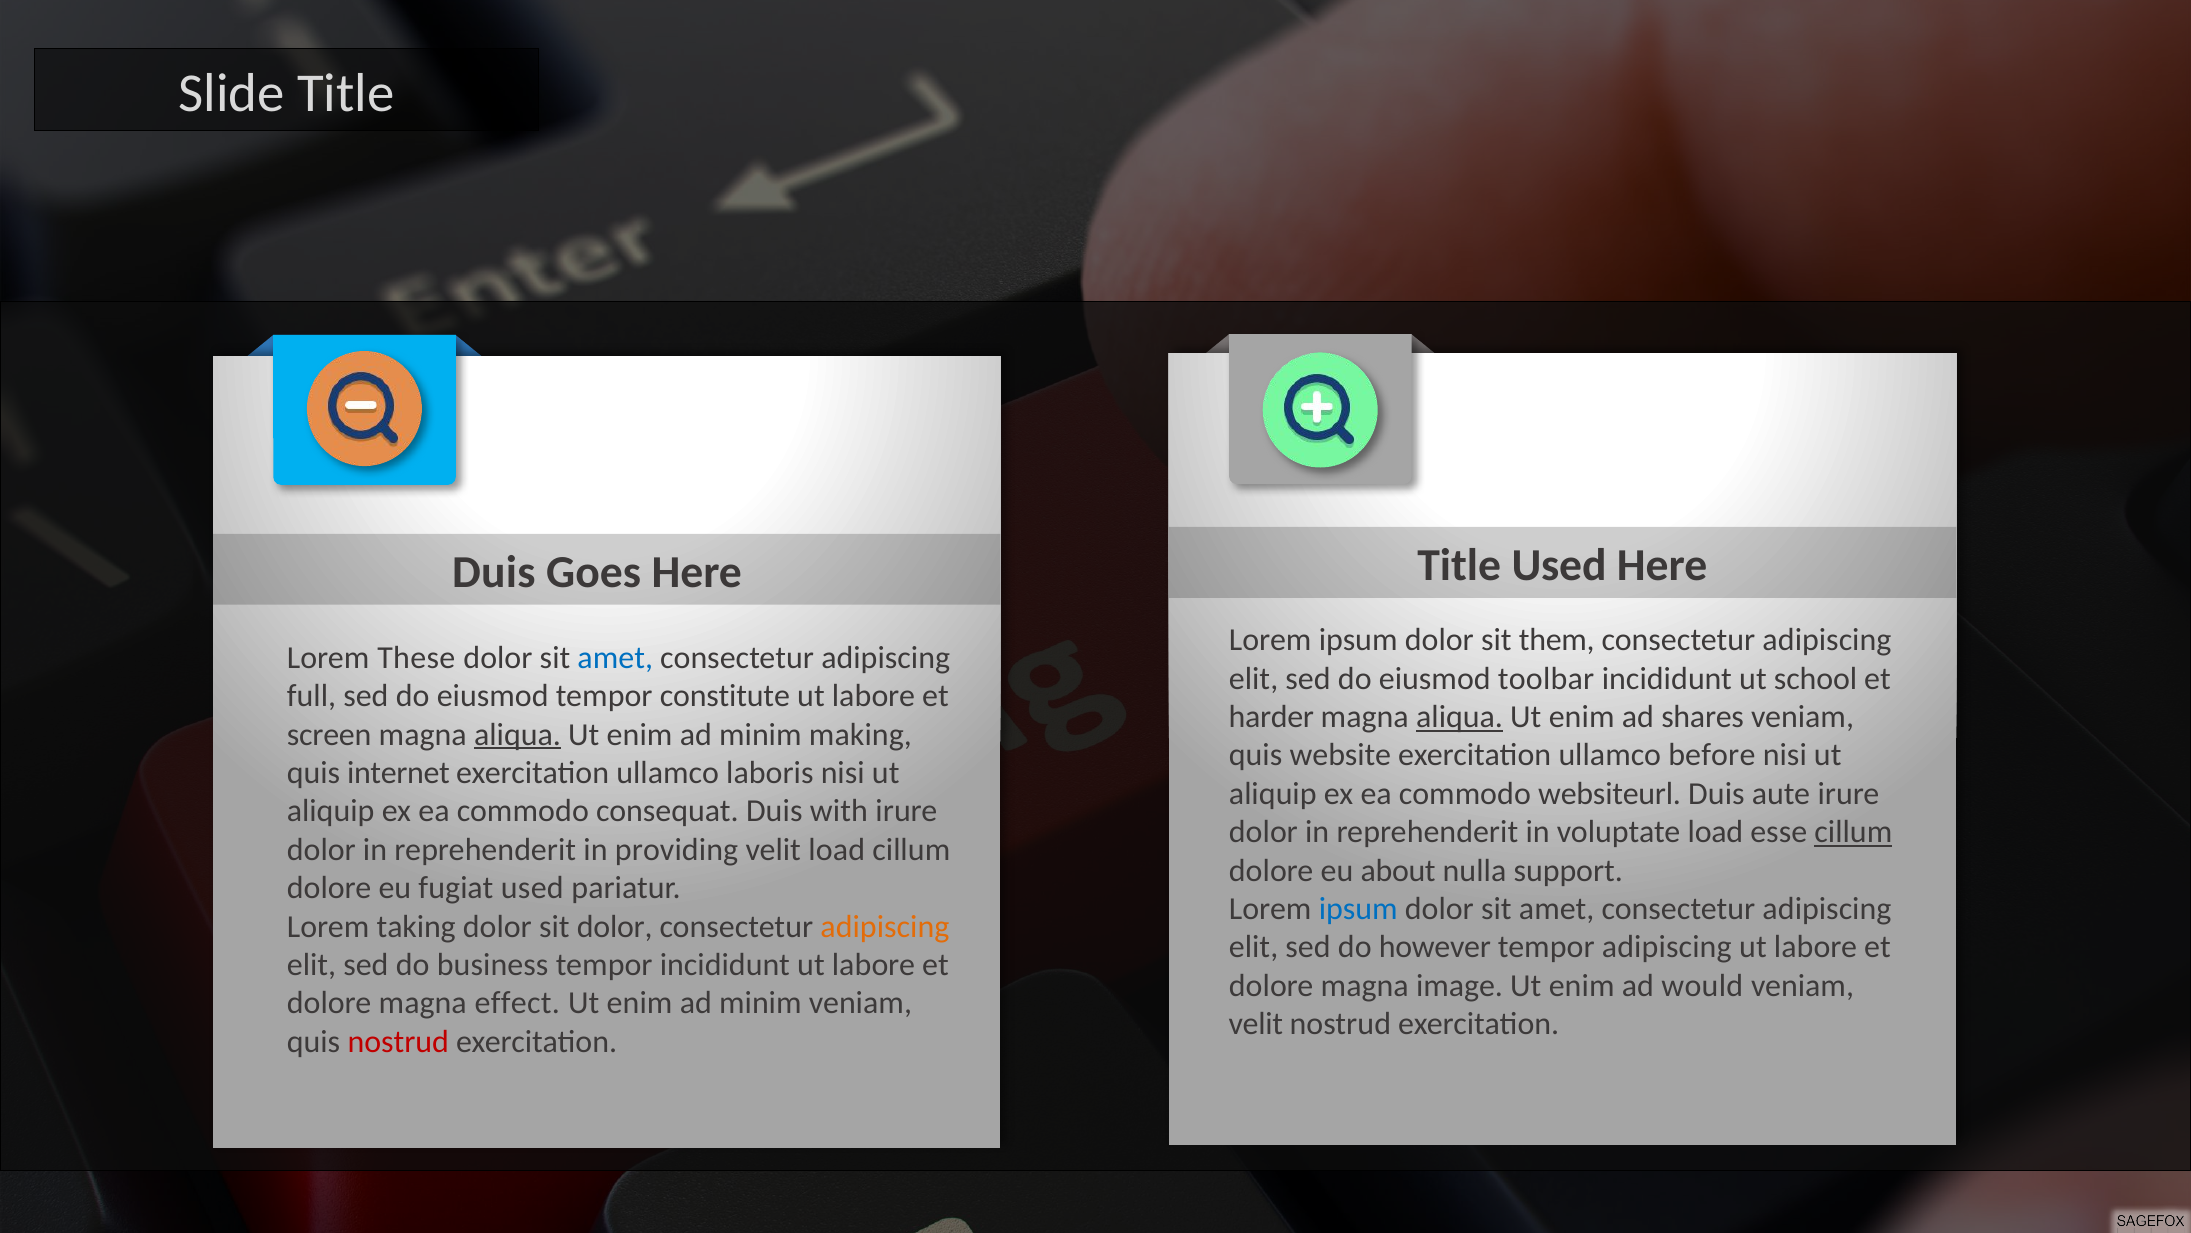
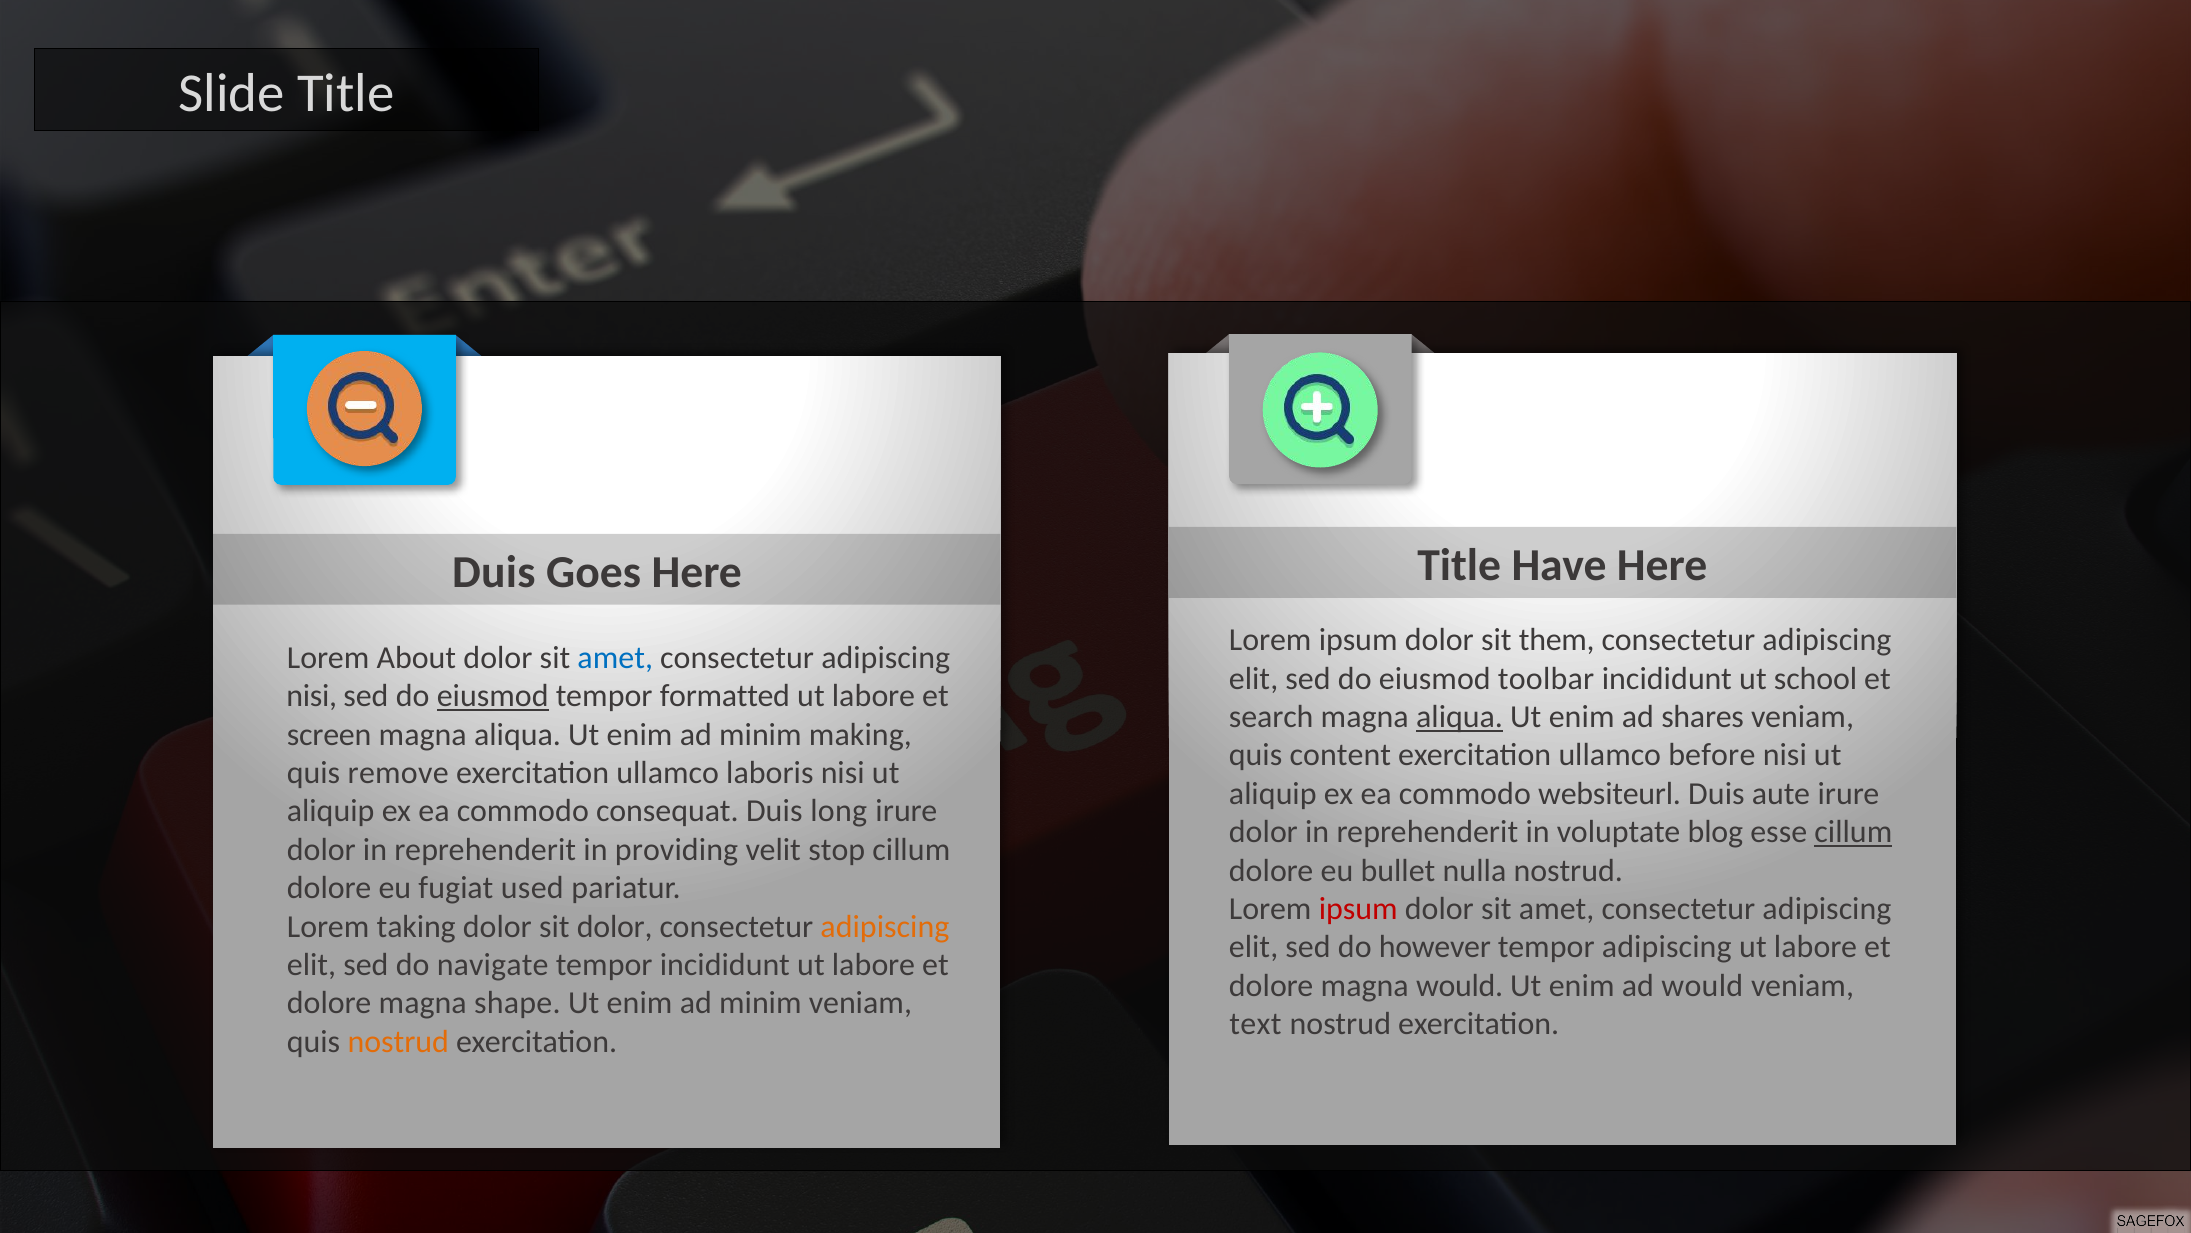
Title Used: Used -> Have
These: These -> About
full at (312, 696): full -> nisi
eiusmod at (493, 696) underline: none -> present
constitute: constitute -> formatted
harder: harder -> search
aliqua at (517, 734) underline: present -> none
website: website -> content
internet: internet -> remove
with: with -> long
voluptate load: load -> blog
velit load: load -> stop
about: about -> bullet
nulla support: support -> nostrud
ipsum at (1358, 909) colour: blue -> red
business: business -> navigate
magna image: image -> would
effect: effect -> shape
velit at (1256, 1024): velit -> text
nostrud at (398, 1041) colour: red -> orange
